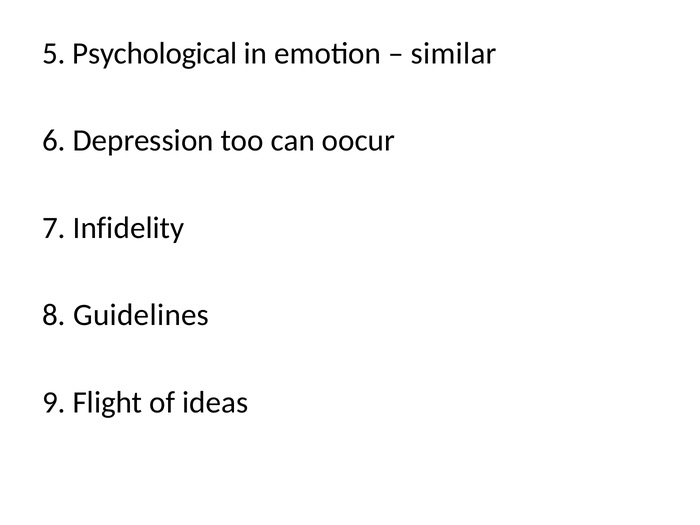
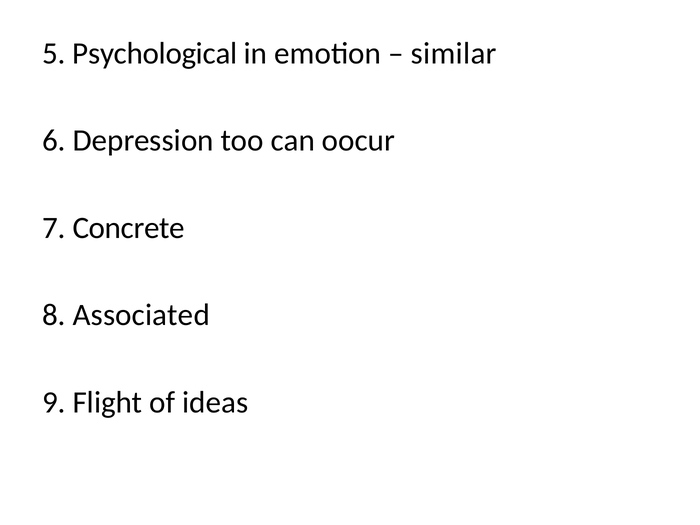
Infidelity: Infidelity -> Concrete
Guidelines: Guidelines -> Associated
